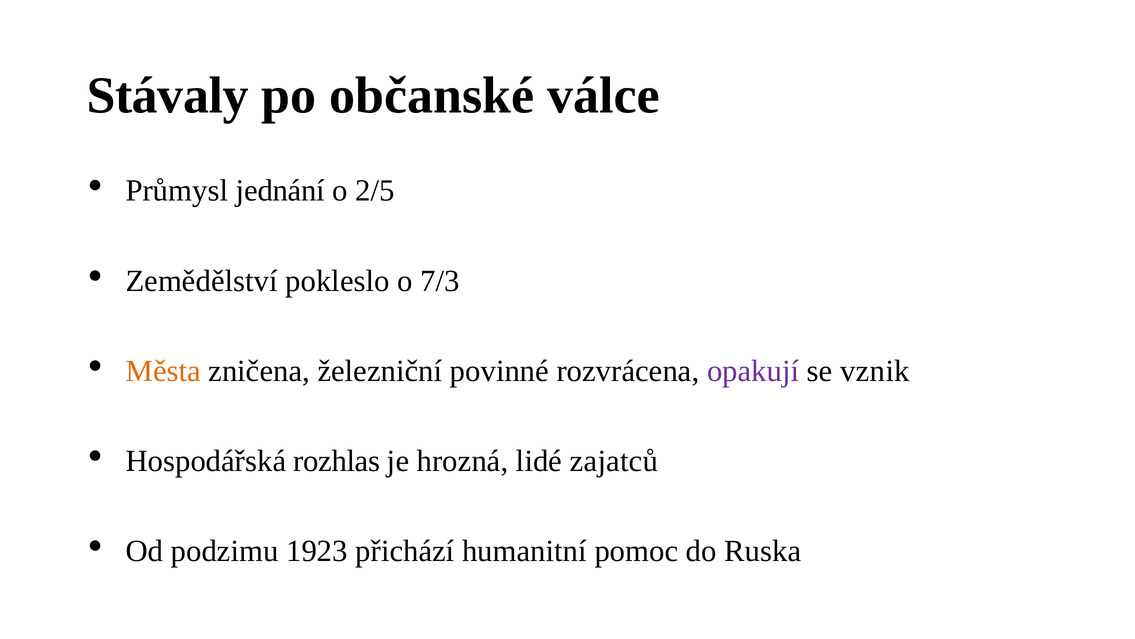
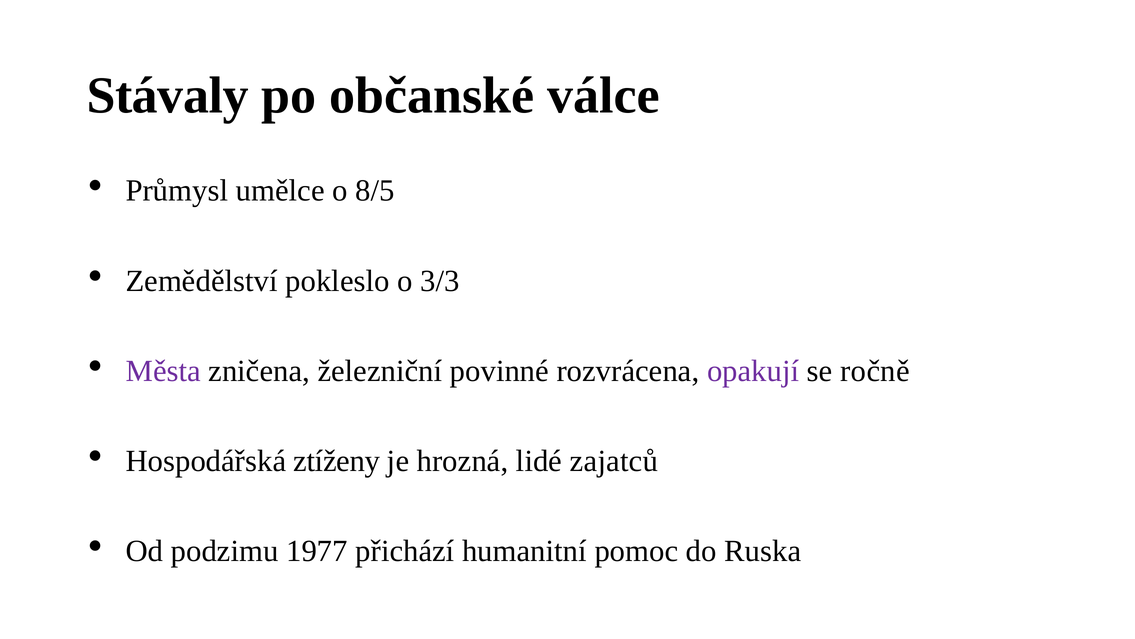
jednání: jednání -> umělce
2/5: 2/5 -> 8/5
7/3: 7/3 -> 3/3
Města colour: orange -> purple
vznik: vznik -> ročně
rozhlas: rozhlas -> ztíženy
1923: 1923 -> 1977
